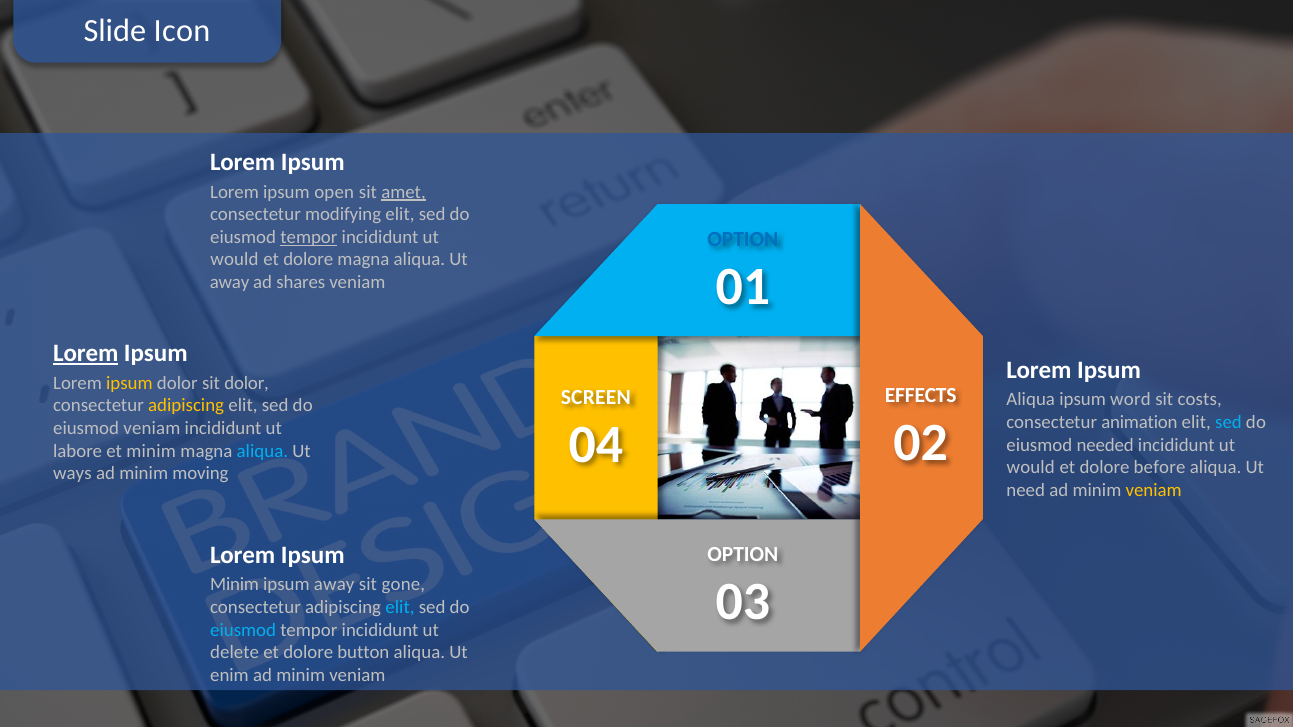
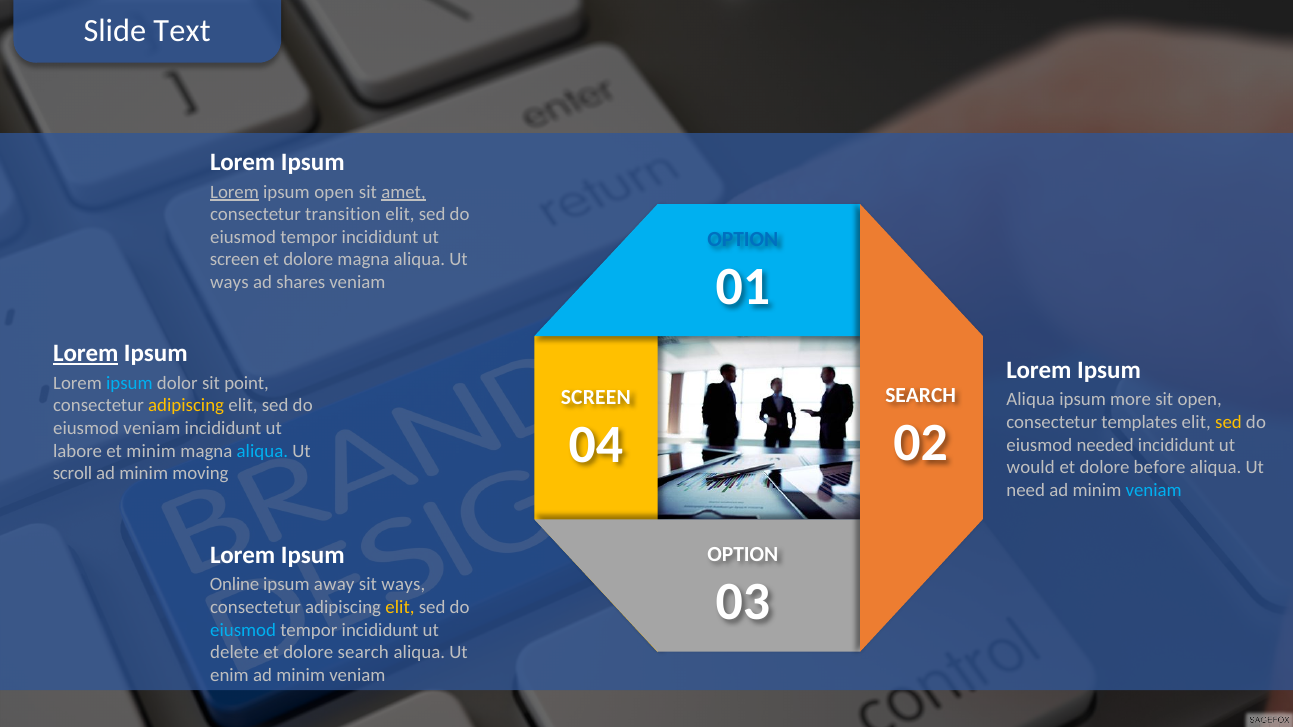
Icon: Icon -> Text
Lorem at (234, 192) underline: none -> present
modifying: modifying -> transition
tempor at (309, 237) underline: present -> none
would at (235, 260): would -> screen
away at (230, 283): away -> ways
ipsum at (129, 383) colour: yellow -> light blue
sit dolor: dolor -> point
EFFECTS at (921, 395): EFFECTS -> SEARCH
word: word -> more
sit costs: costs -> open
animation: animation -> templates
sed at (1228, 423) colour: light blue -> yellow
ways: ways -> scroll
veniam at (1154, 490) colour: yellow -> light blue
Minim at (235, 585): Minim -> Online
sit gone: gone -> ways
elit at (400, 608) colour: light blue -> yellow
dolore button: button -> search
